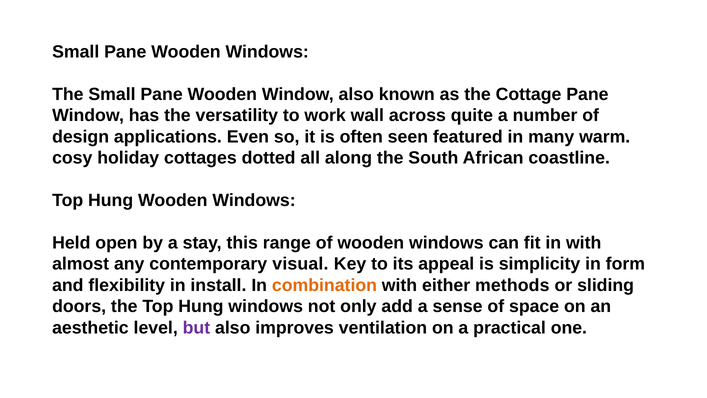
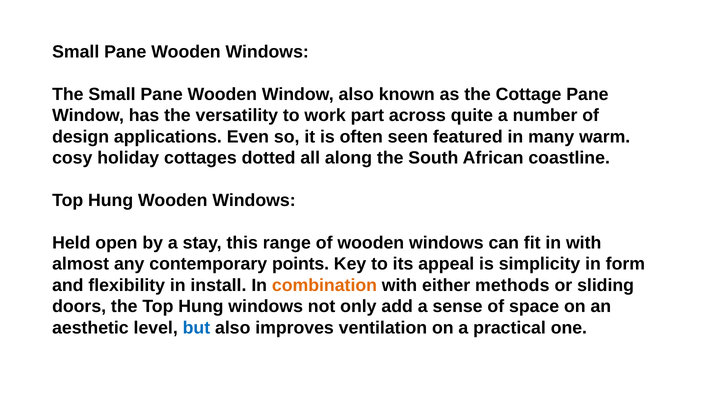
wall: wall -> part
visual: visual -> points
but colour: purple -> blue
